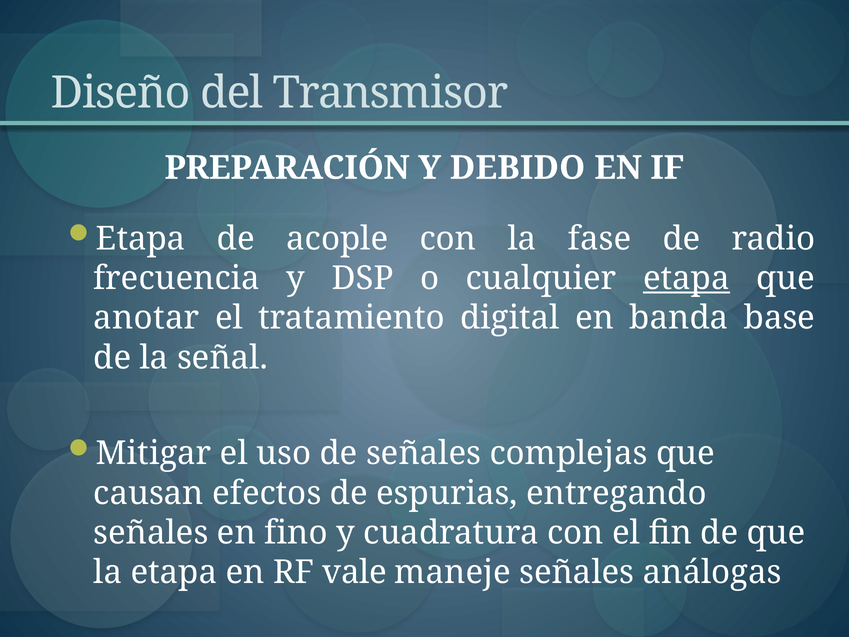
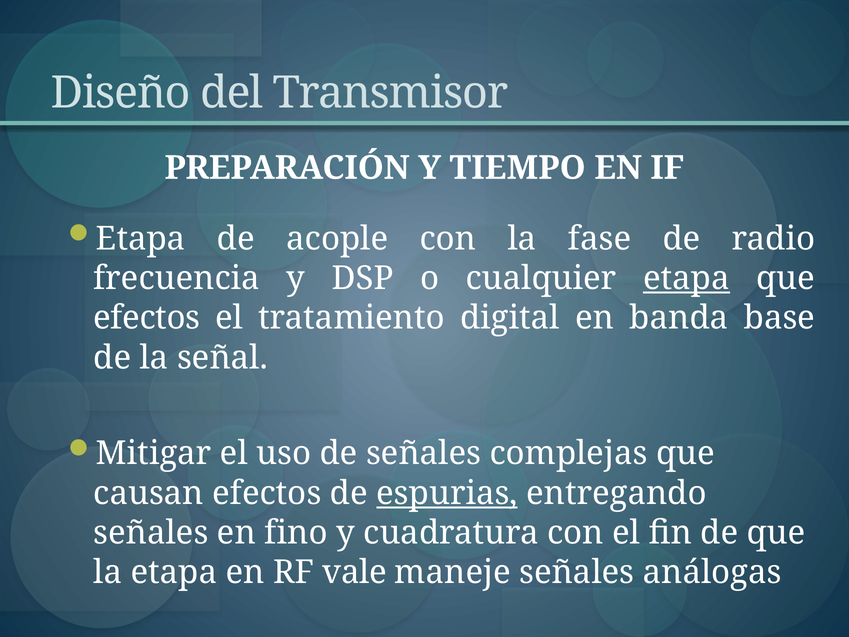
DEBIDO: DEBIDO -> TIEMPO
anotar at (146, 318): anotar -> efectos
espurias underline: none -> present
